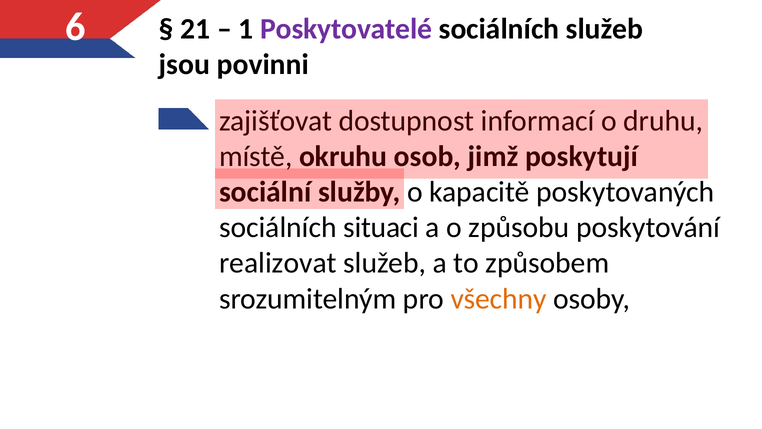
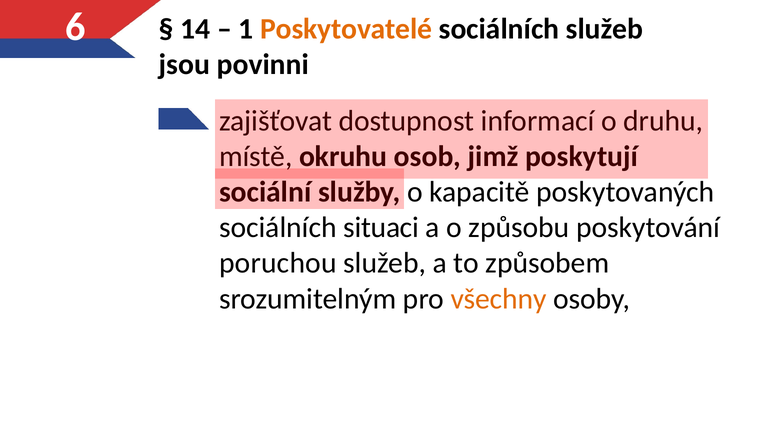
21: 21 -> 14
Poskytovatelé colour: purple -> orange
realizovat: realizovat -> poruchou
